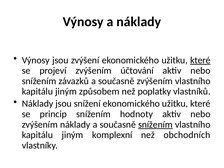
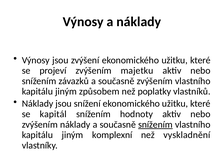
které at (200, 60) underline: present -> none
účtování: účtování -> majetku
princip: princip -> kapitál
obchodních: obchodních -> vyskladnění
